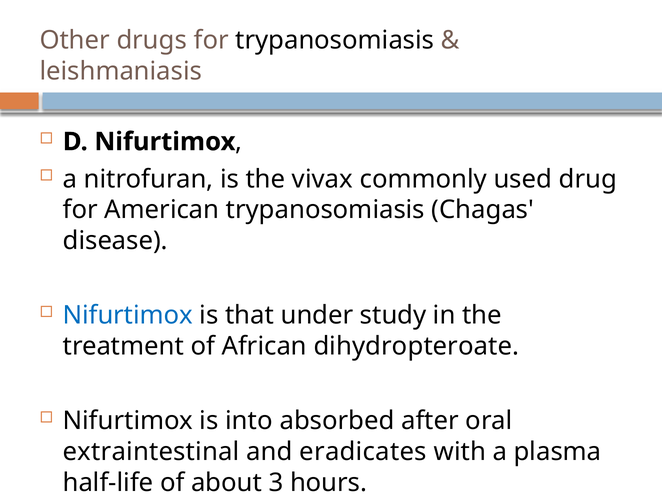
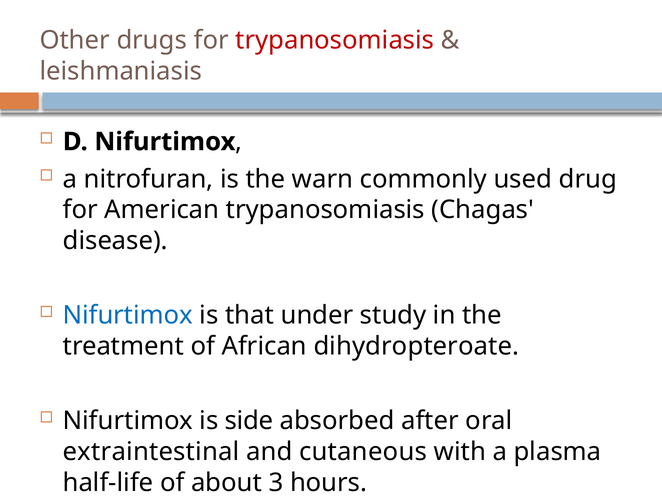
trypanosomiasis at (335, 40) colour: black -> red
vivax: vivax -> warn
into: into -> side
eradicates: eradicates -> cutaneous
